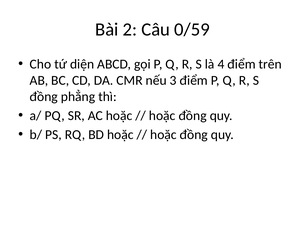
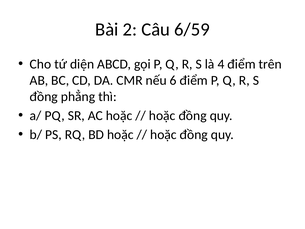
0/59: 0/59 -> 6/59
3: 3 -> 6
